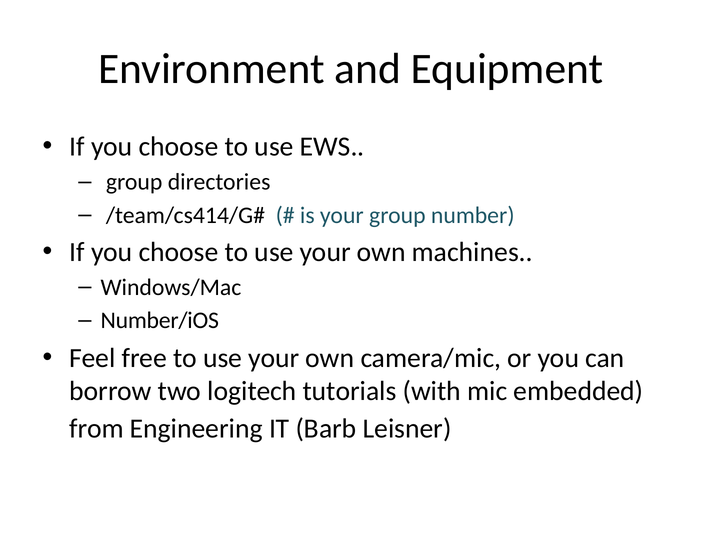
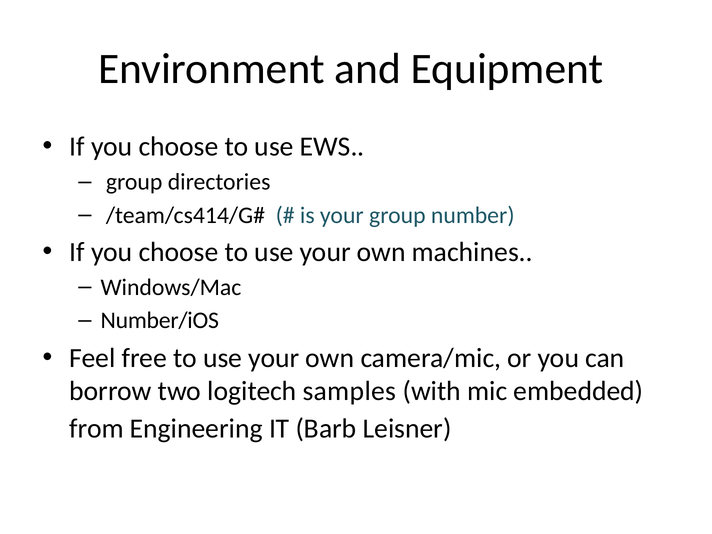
tutorials: tutorials -> samples
